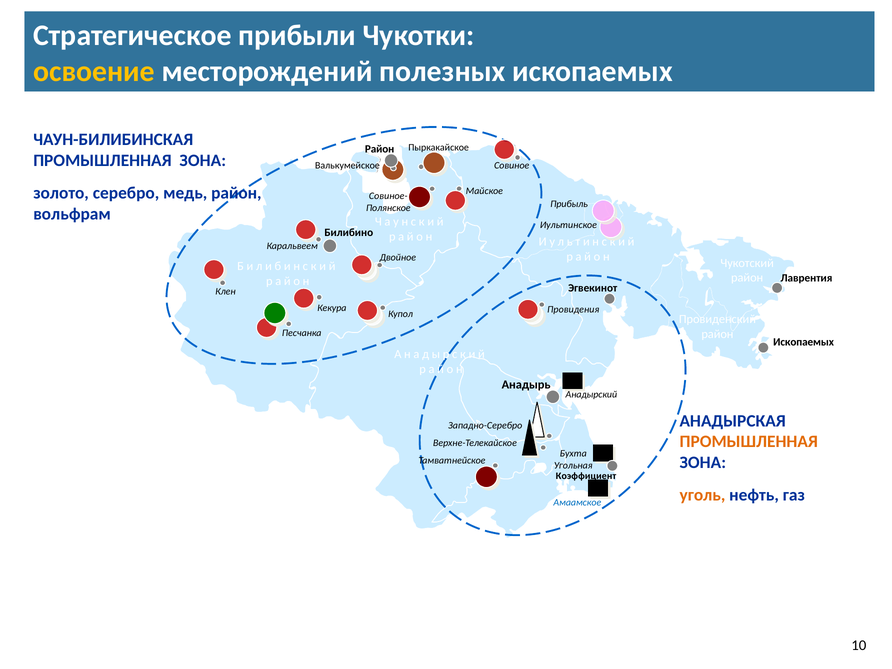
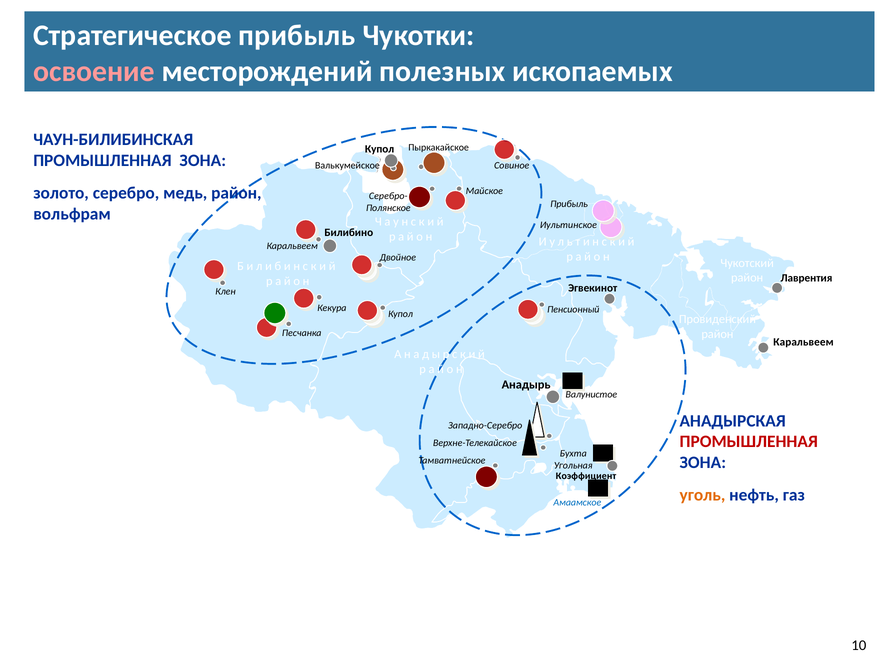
Стратегическое прибыли: прибыли -> прибыль
освоение colour: yellow -> pink
Район at (380, 149): Район -> Купол
Совиное-: Совиное- -> Серебро-
Провидения: Провидения -> Пенсионный
Ископаемых at (804, 342): Ископаемых -> Каральвеем
Анадырский at (591, 395): Анадырский -> Валунистое
ПРОМЫШЛЕННАЯ at (749, 442) colour: orange -> red
